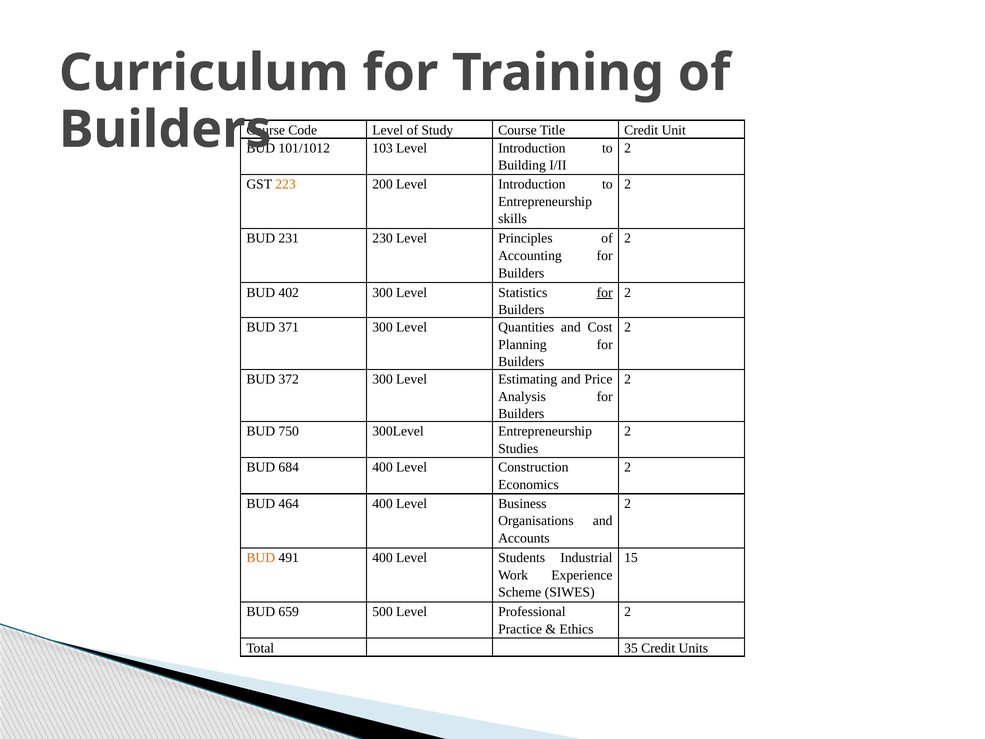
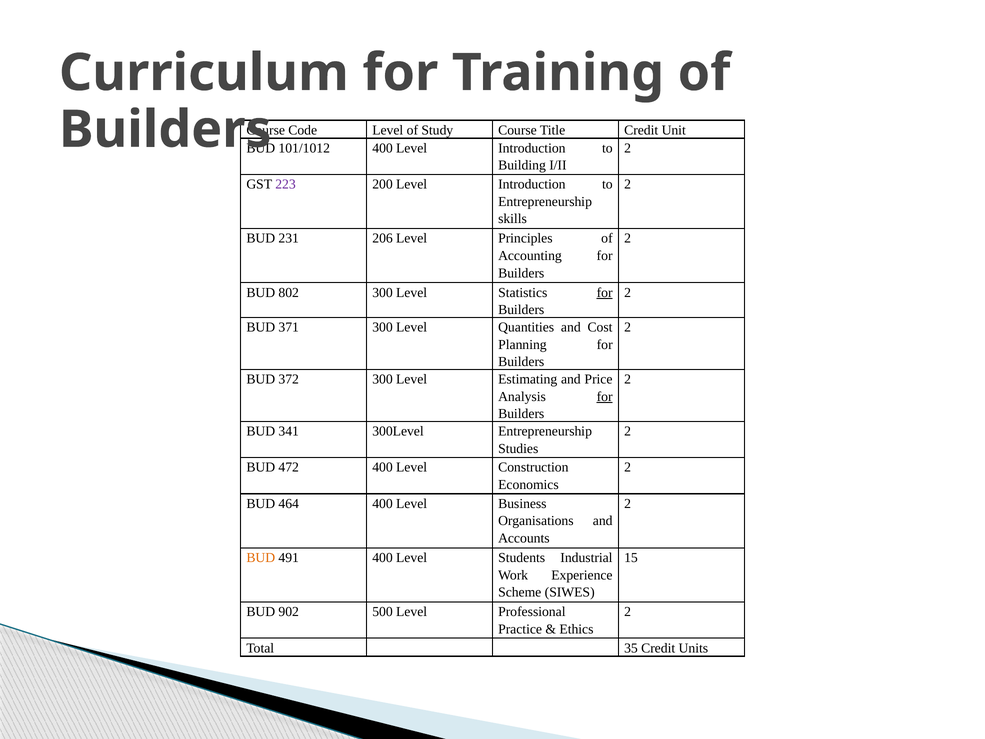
101/1012 103: 103 -> 400
223 colour: orange -> purple
230: 230 -> 206
402: 402 -> 802
for at (605, 397) underline: none -> present
750: 750 -> 341
684: 684 -> 472
659: 659 -> 902
